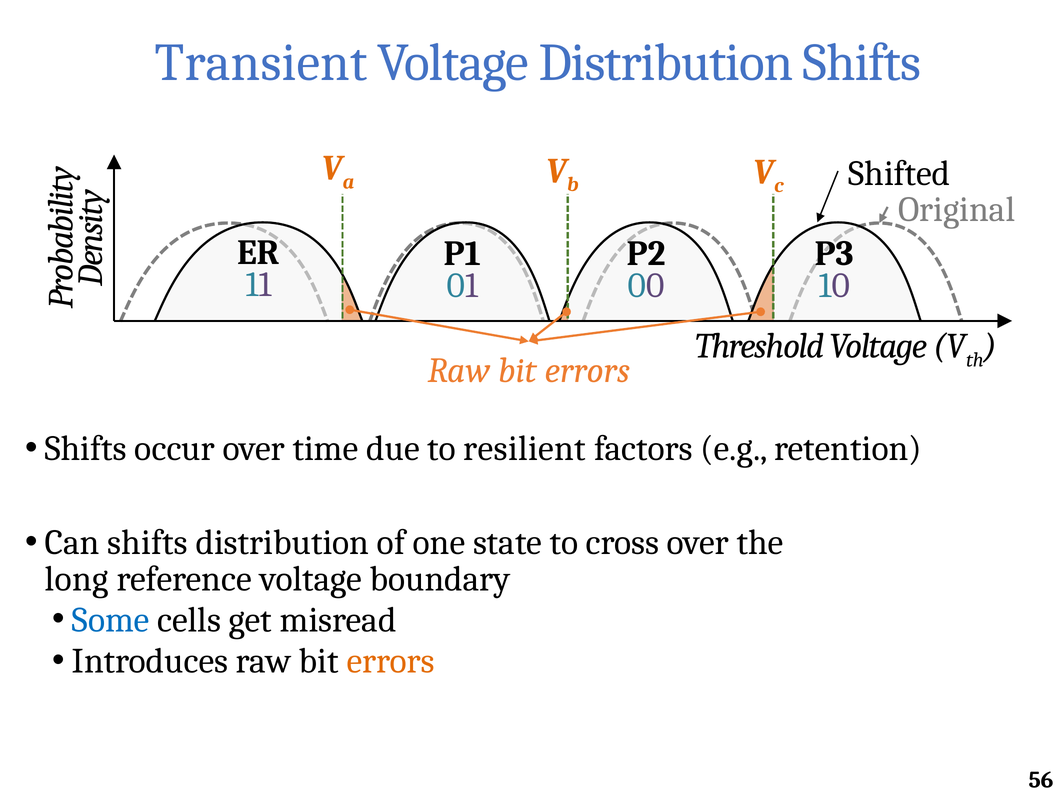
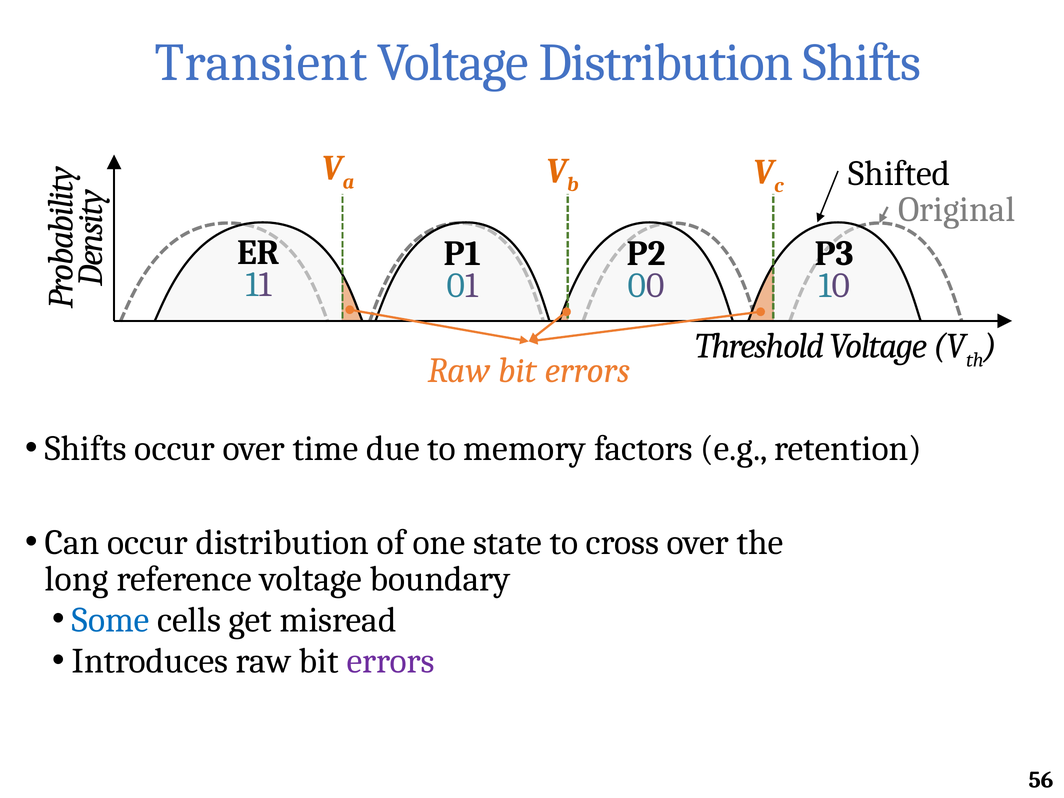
resilient: resilient -> memory
Can shifts: shifts -> occur
errors at (391, 661) colour: orange -> purple
